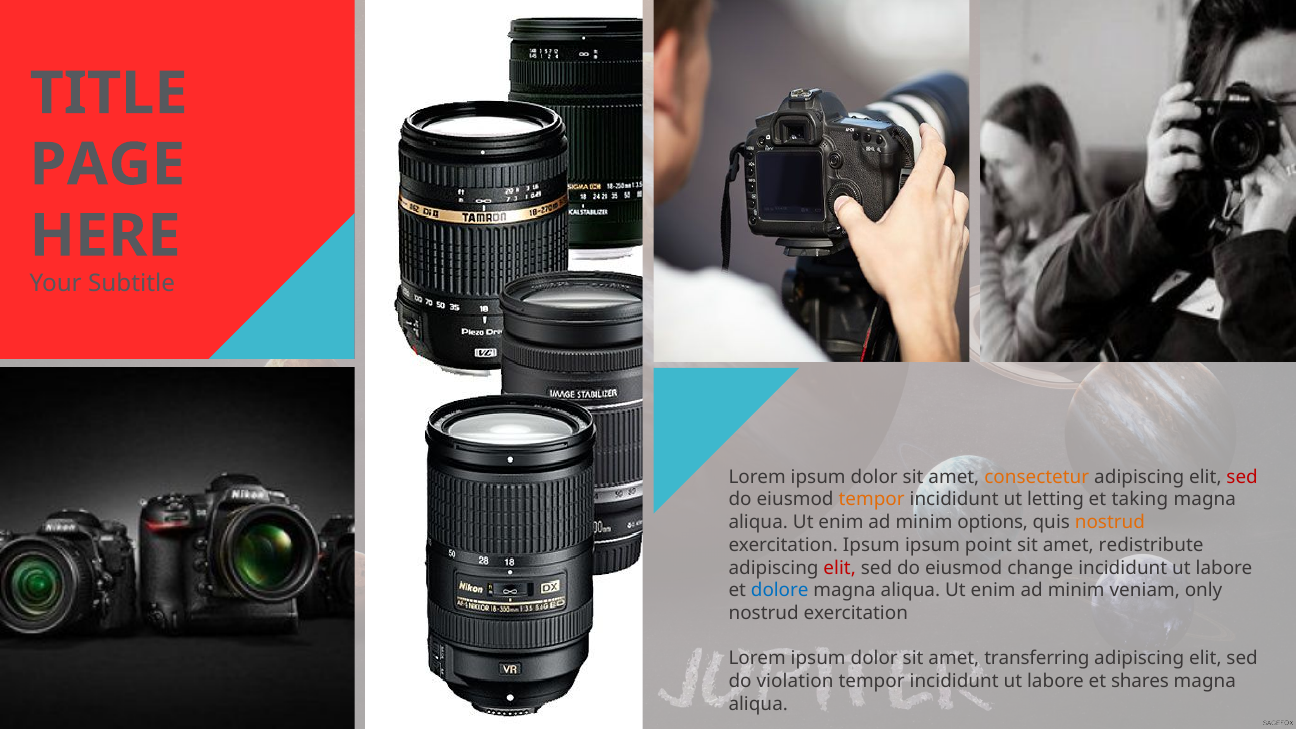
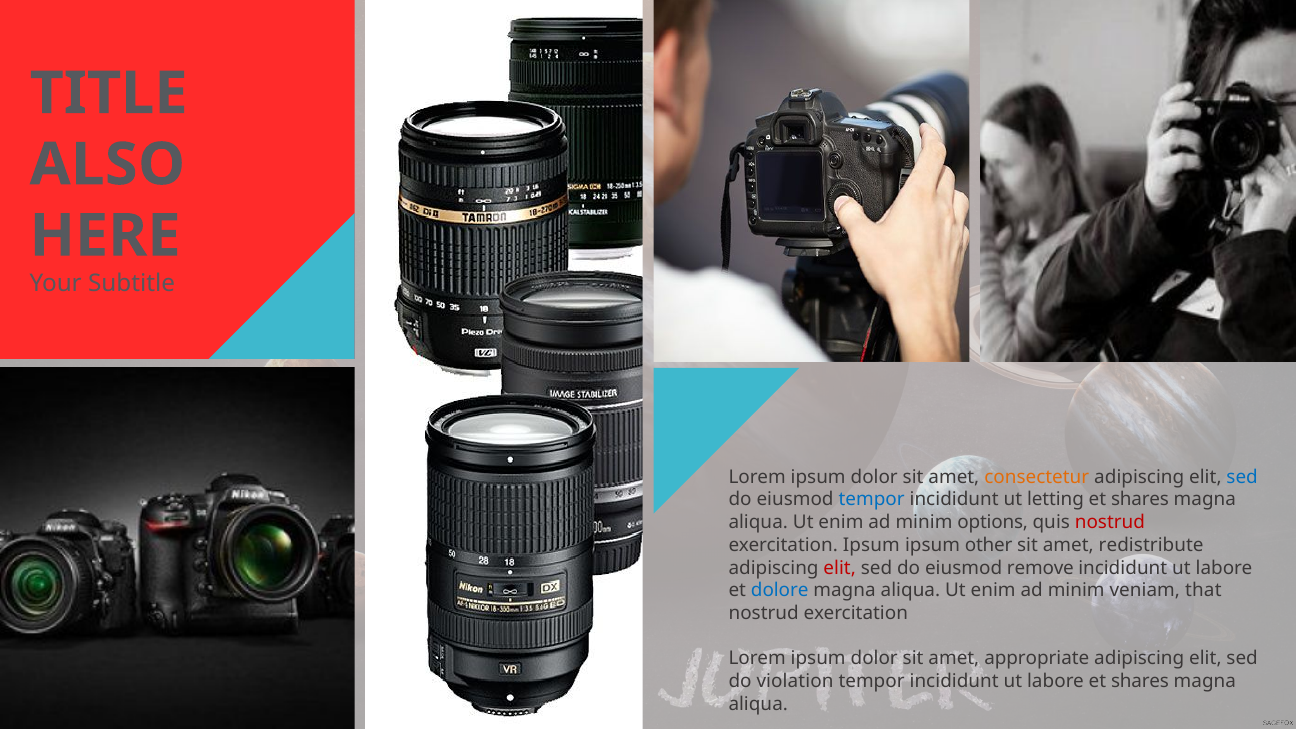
PAGE: PAGE -> ALSO
sed at (1242, 477) colour: red -> blue
tempor at (872, 500) colour: orange -> blue
taking at (1140, 500): taking -> shares
nostrud at (1110, 522) colour: orange -> red
point: point -> other
change: change -> remove
only: only -> that
transferring: transferring -> appropriate
